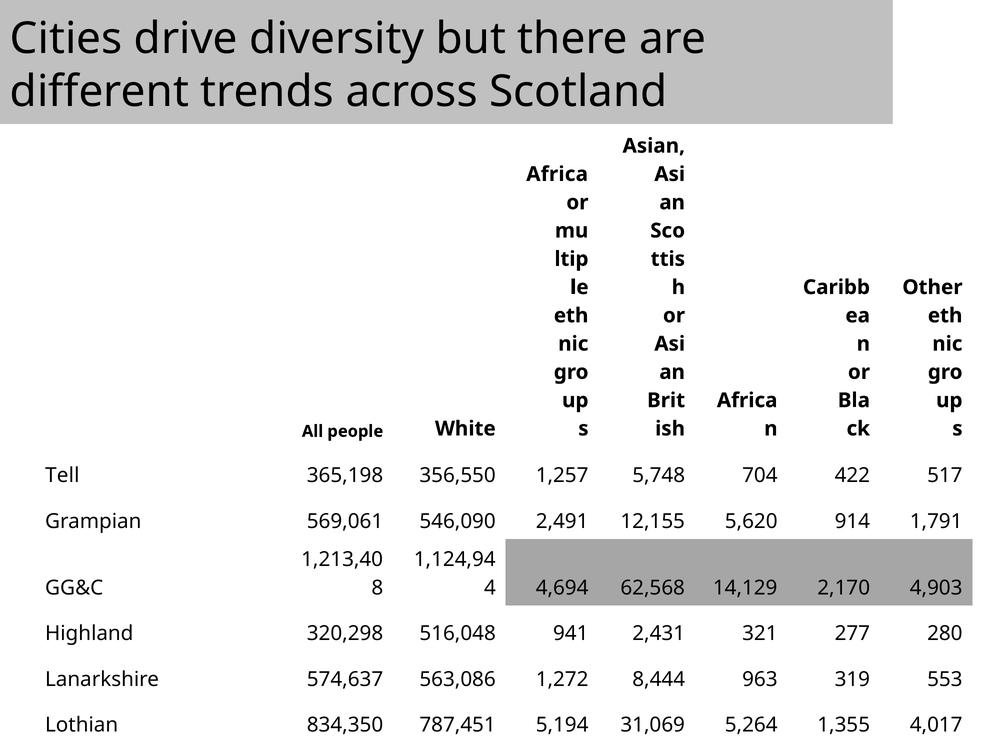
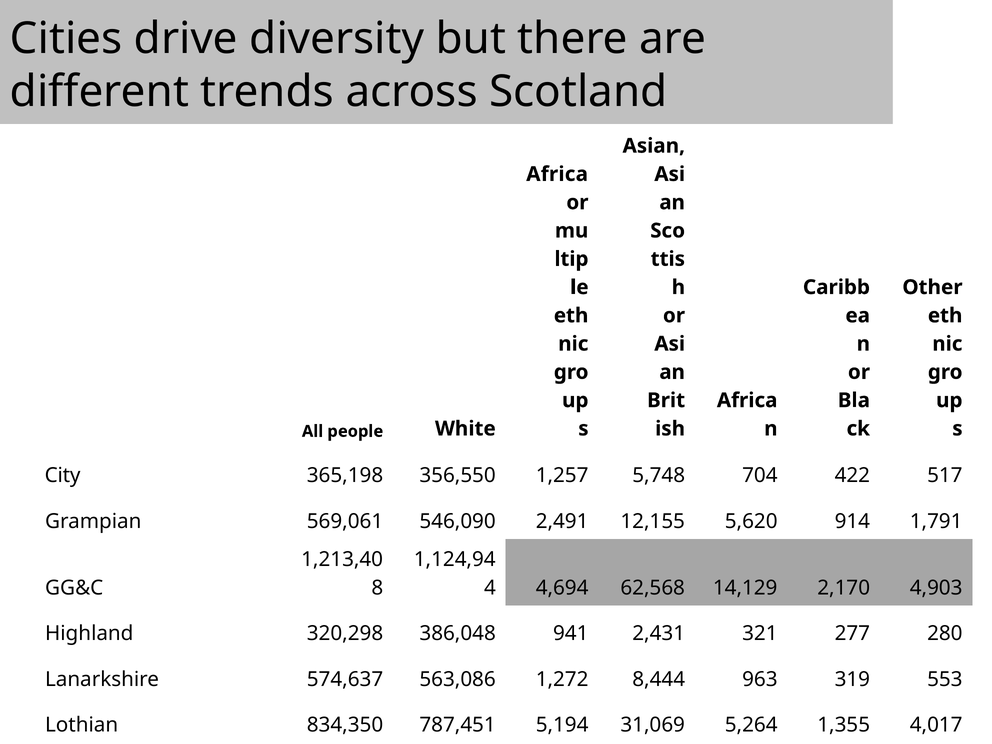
Tell: Tell -> City
516,048: 516,048 -> 386,048
